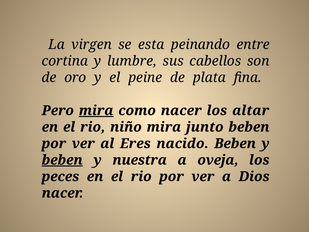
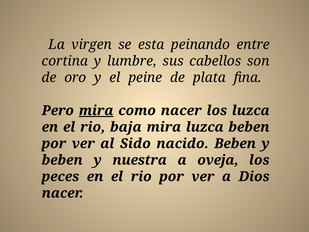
los altar: altar -> luzca
niño: niño -> baja
mira junto: junto -> luzca
Eres: Eres -> Sido
beben at (62, 160) underline: present -> none
